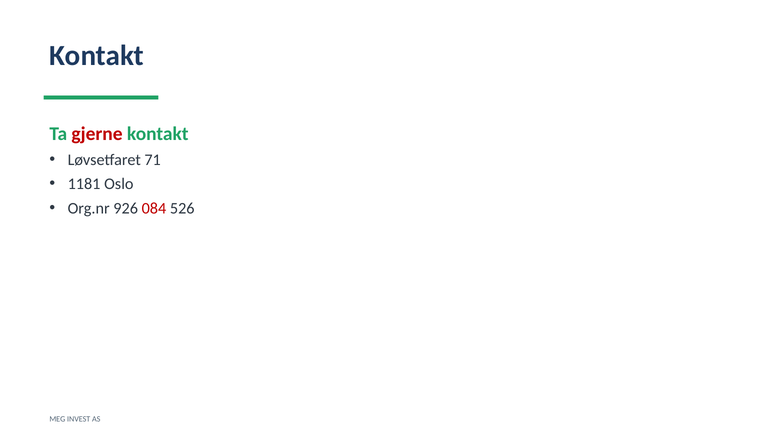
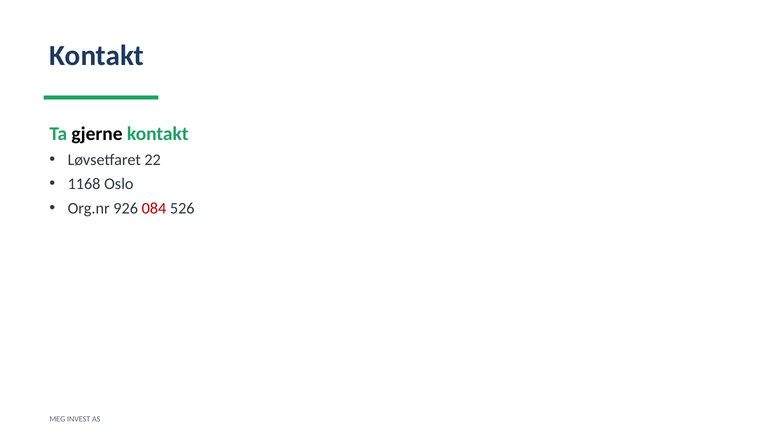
gjerne colour: red -> black
71: 71 -> 22
1181: 1181 -> 1168
